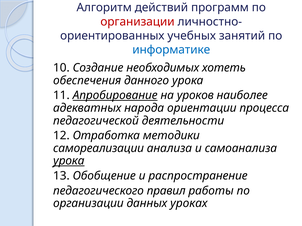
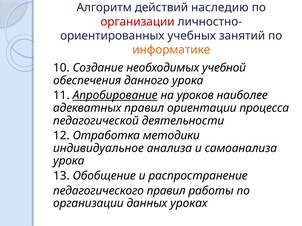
программ: программ -> наследию
информатике colour: blue -> orange
хотеть: хотеть -> учебной
адекватных народа: народа -> правил
самореализации: самореализации -> индивидуальное
урока at (69, 161) underline: present -> none
